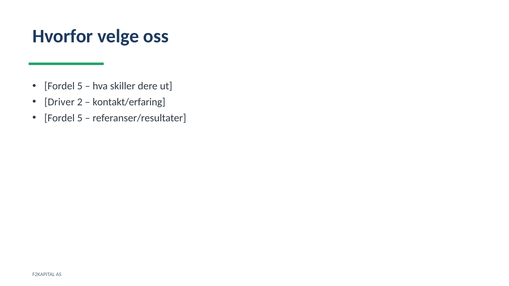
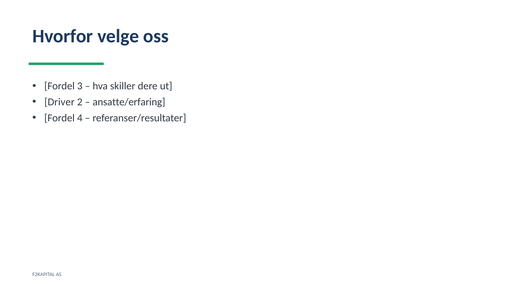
5 at (80, 86): 5 -> 3
kontakt/erfaring: kontakt/erfaring -> ansatte/erfaring
5 at (80, 118): 5 -> 4
